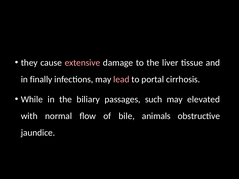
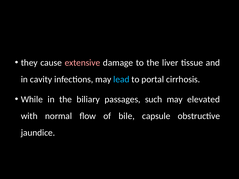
finally: finally -> cavity
lead colour: pink -> light blue
animals: animals -> capsule
